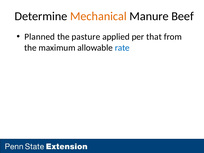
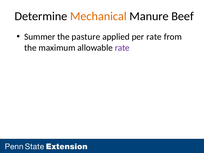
Planned: Planned -> Summer
per that: that -> rate
rate at (122, 48) colour: blue -> purple
